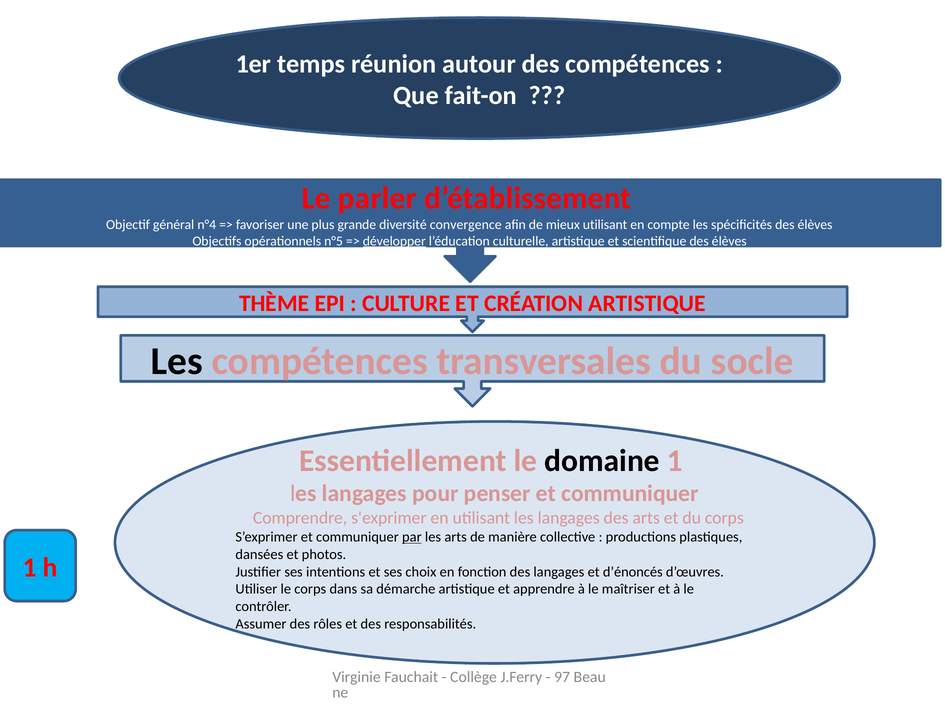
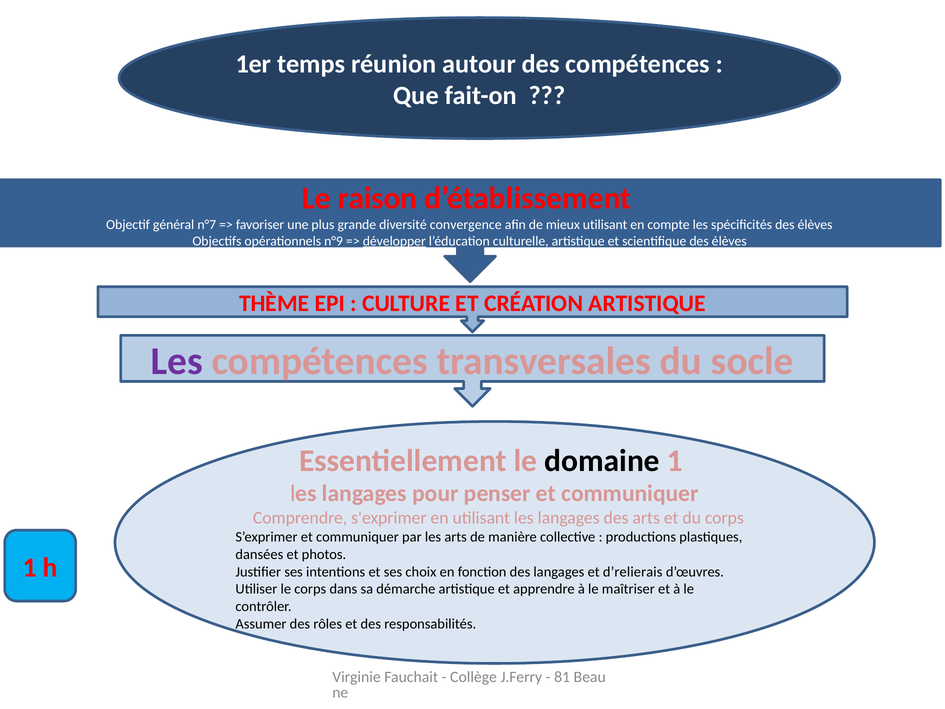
parler: parler -> raison
n°4: n°4 -> n°7
n°5: n°5 -> n°9
Les at (177, 361) colour: black -> purple
par underline: present -> none
d’énoncés: d’énoncés -> d’relierais
97: 97 -> 81
